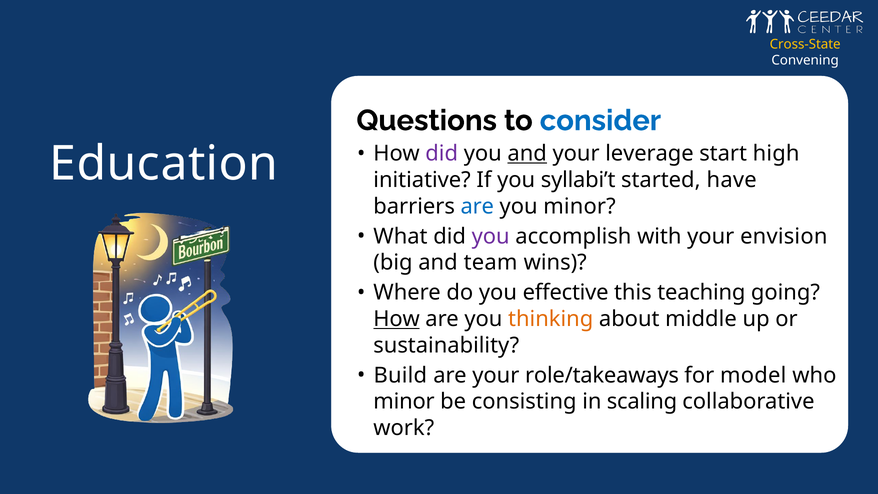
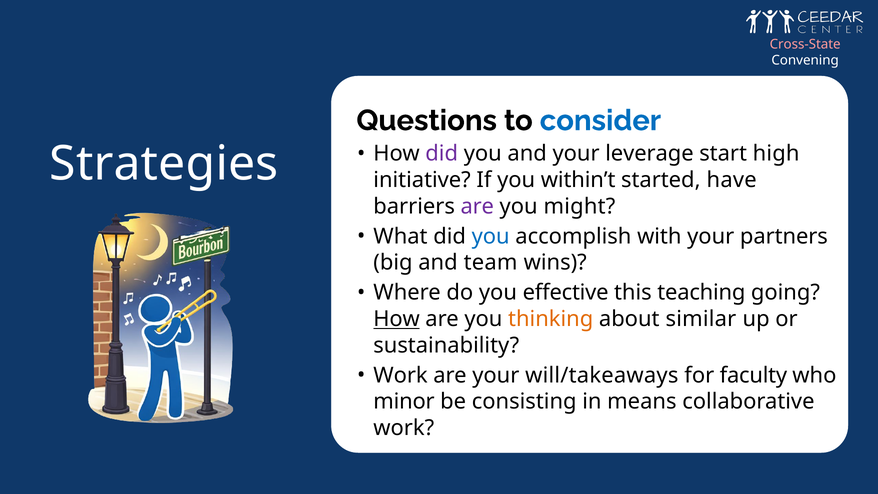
Cross-State colour: yellow -> pink
and at (527, 154) underline: present -> none
Education: Education -> Strategies
syllabi’t: syllabi’t -> within’t
are at (477, 206) colour: blue -> purple
you minor: minor -> might
you at (491, 236) colour: purple -> blue
envision: envision -> partners
middle: middle -> similar
Build at (400, 375): Build -> Work
role/takeaways: role/takeaways -> will/takeaways
model: model -> faculty
scaling: scaling -> means
